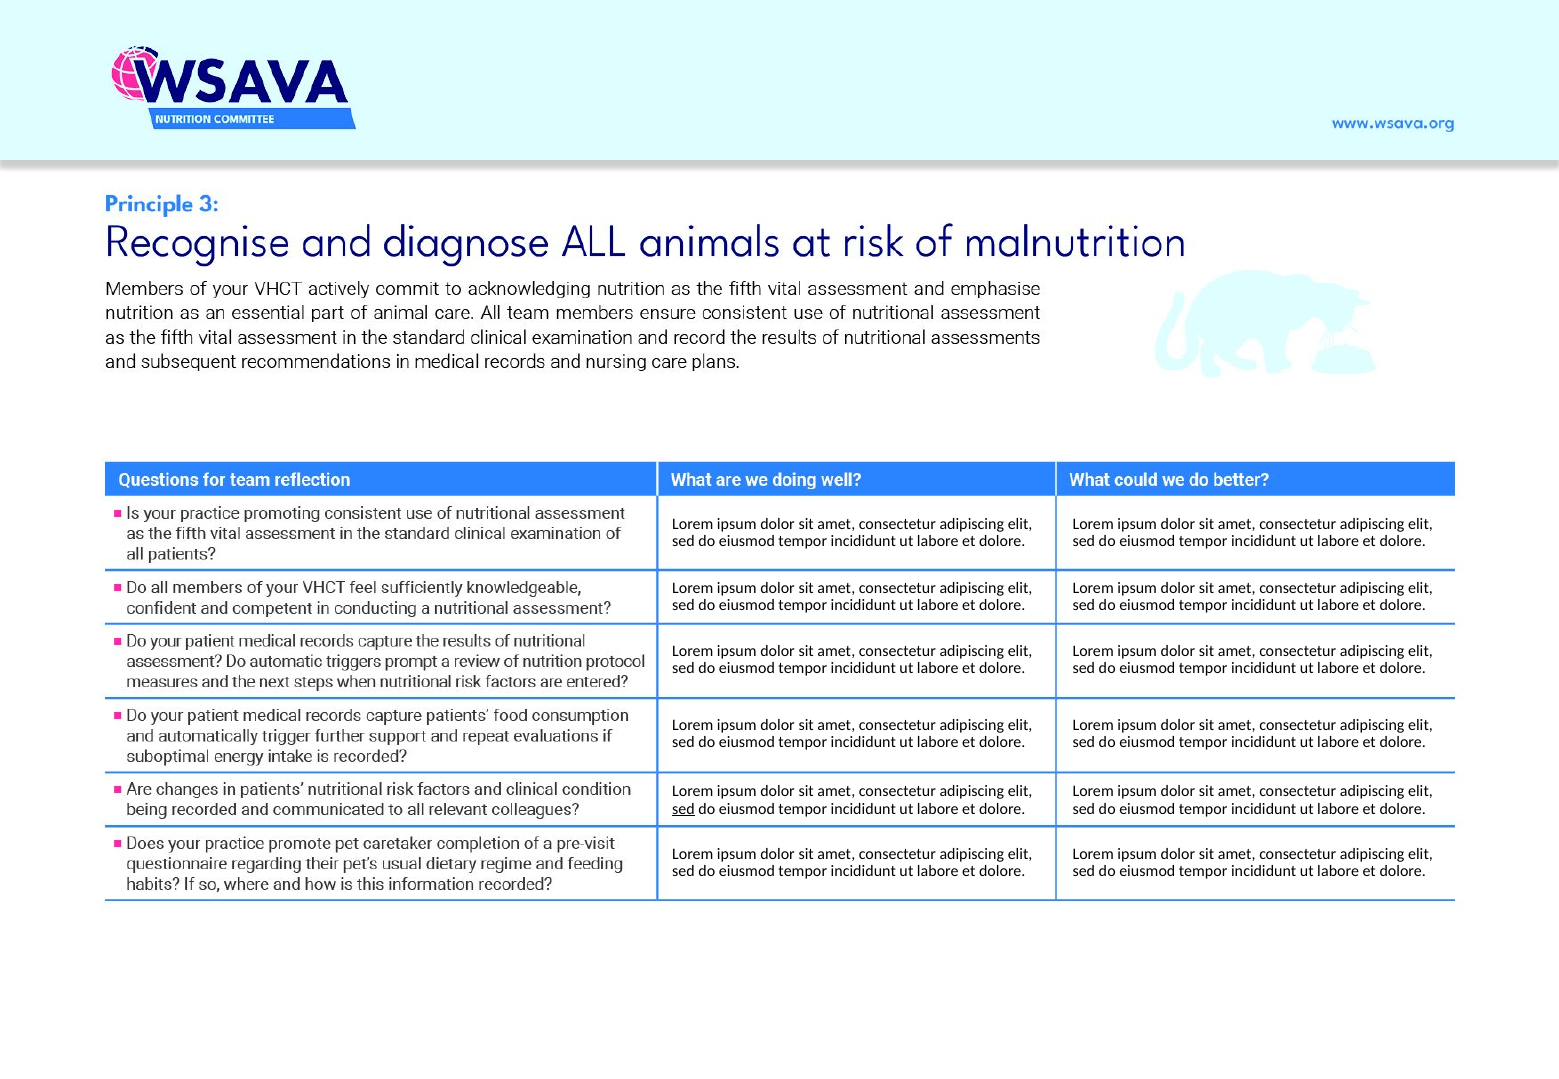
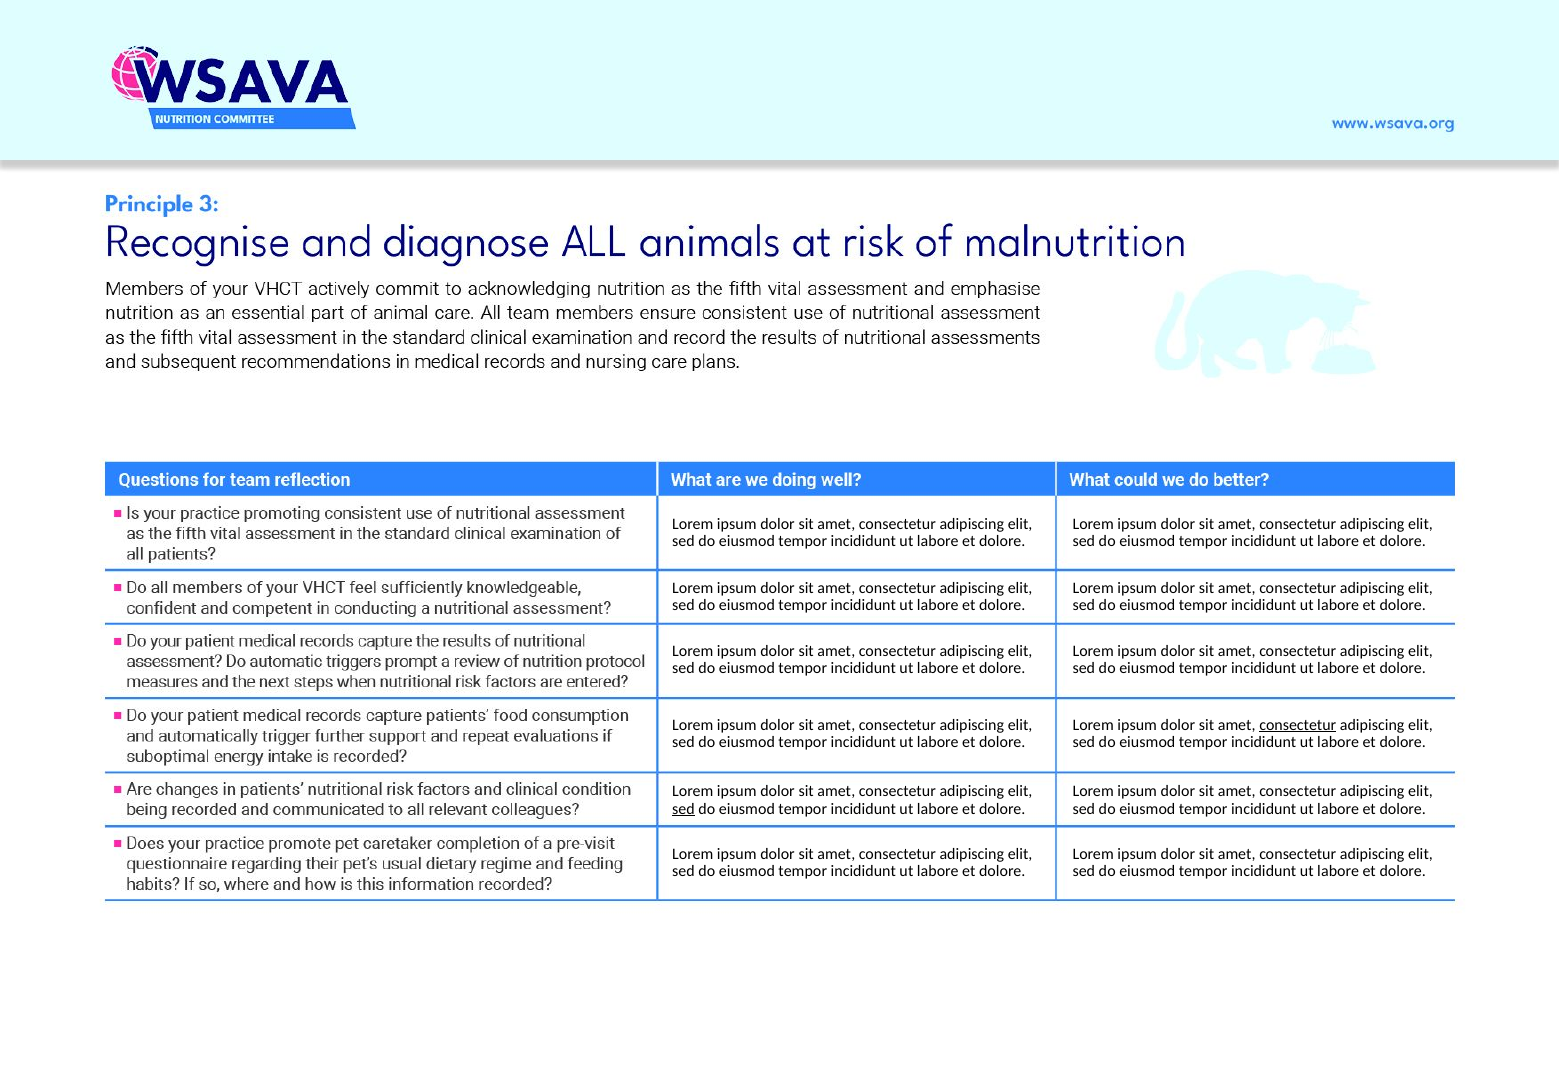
consectetur at (1298, 725) underline: none -> present
